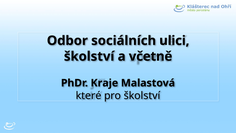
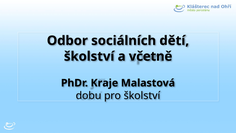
ulici: ulici -> dětí
které: které -> dobu
